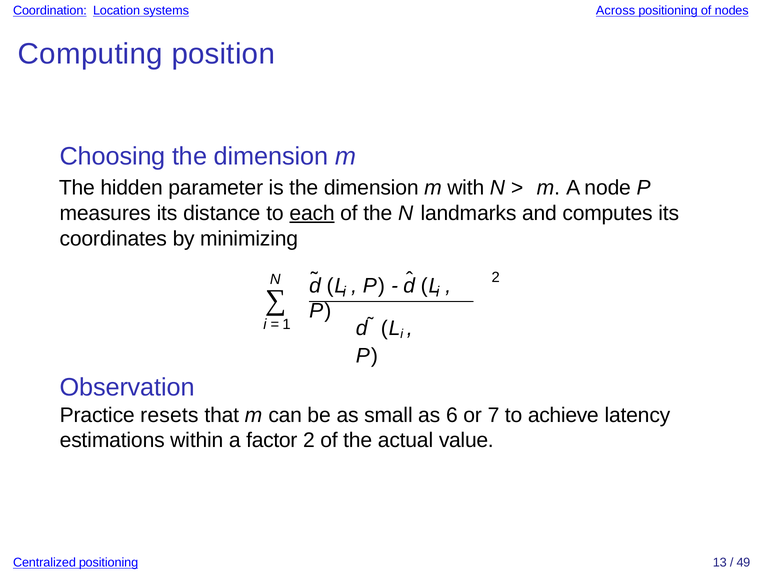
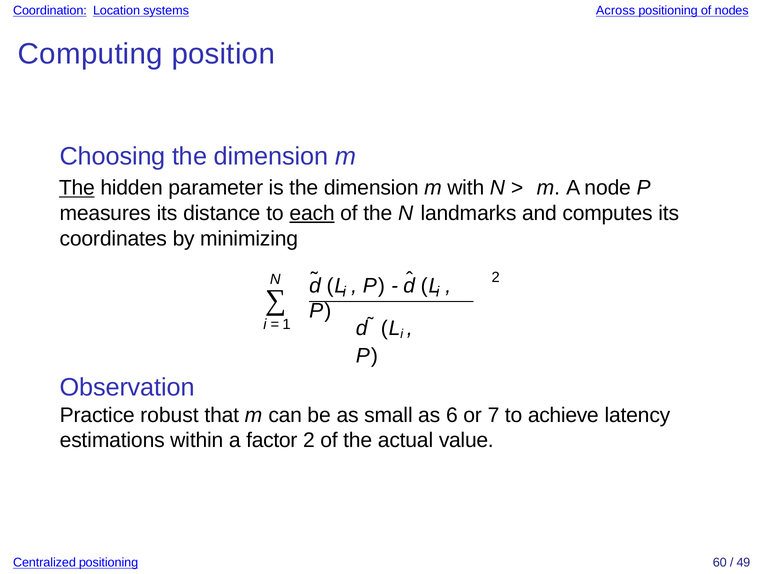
The at (77, 188) underline: none -> present
resets: resets -> robust
13: 13 -> 60
